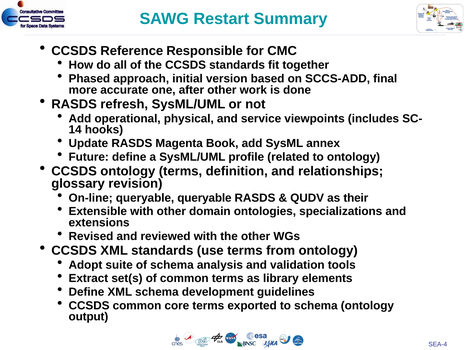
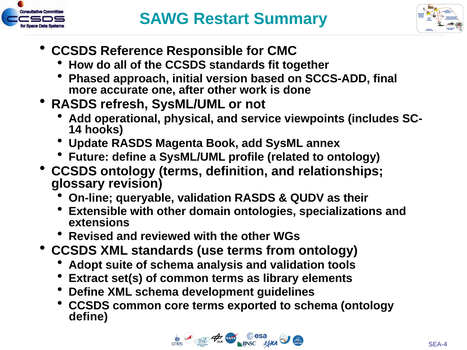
queryable queryable: queryable -> validation
output at (88, 317): output -> define
